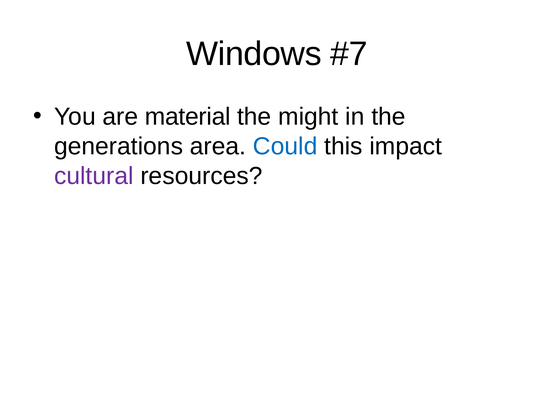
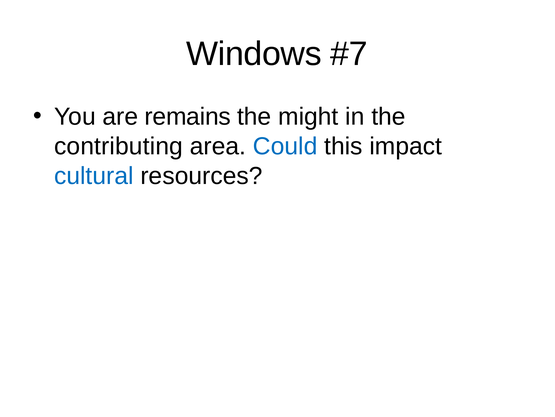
material: material -> remains
generations: generations -> contributing
cultural colour: purple -> blue
